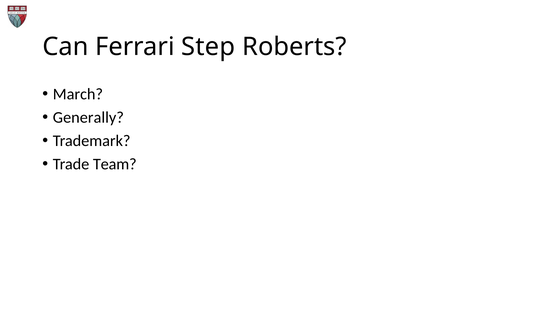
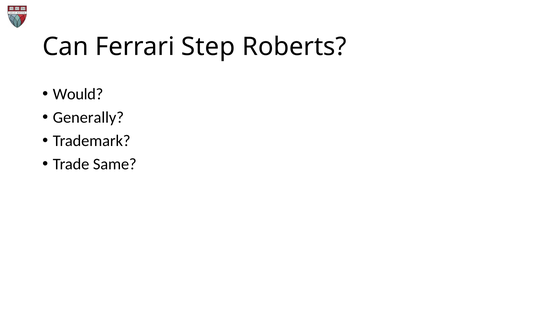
March: March -> Would
Team: Team -> Same
